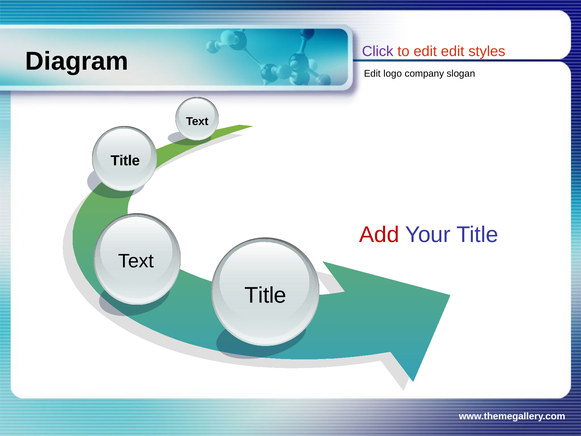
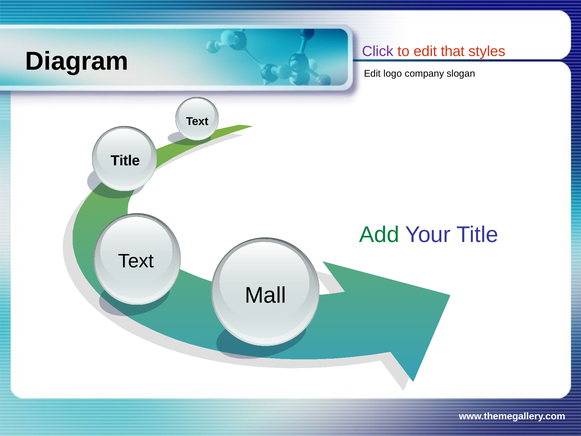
edit edit: edit -> that
Add colour: red -> green
Title at (266, 295): Title -> Mall
